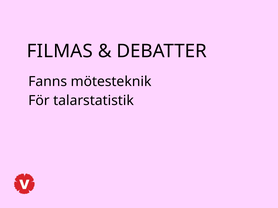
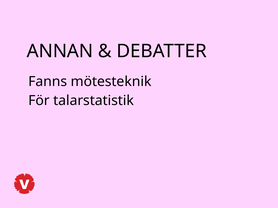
FILMAS: FILMAS -> ANNAN
